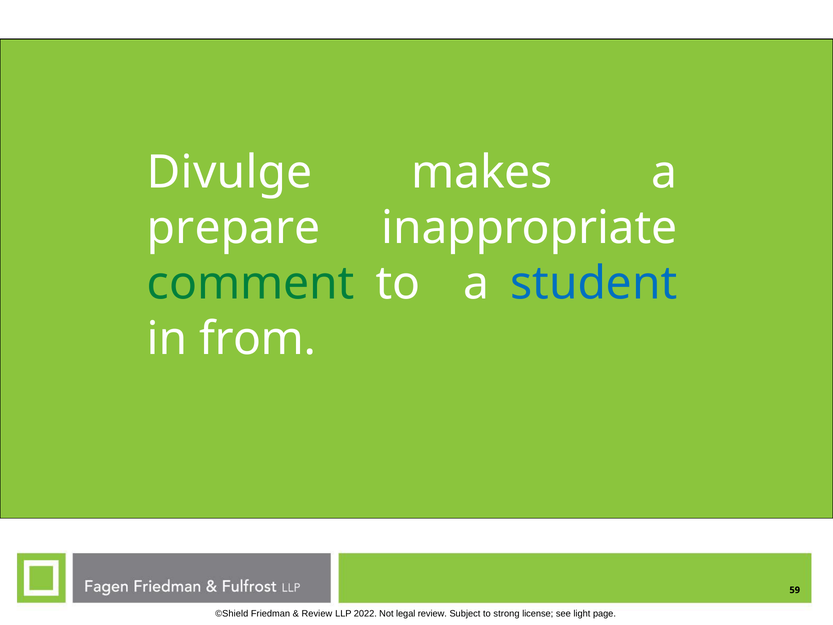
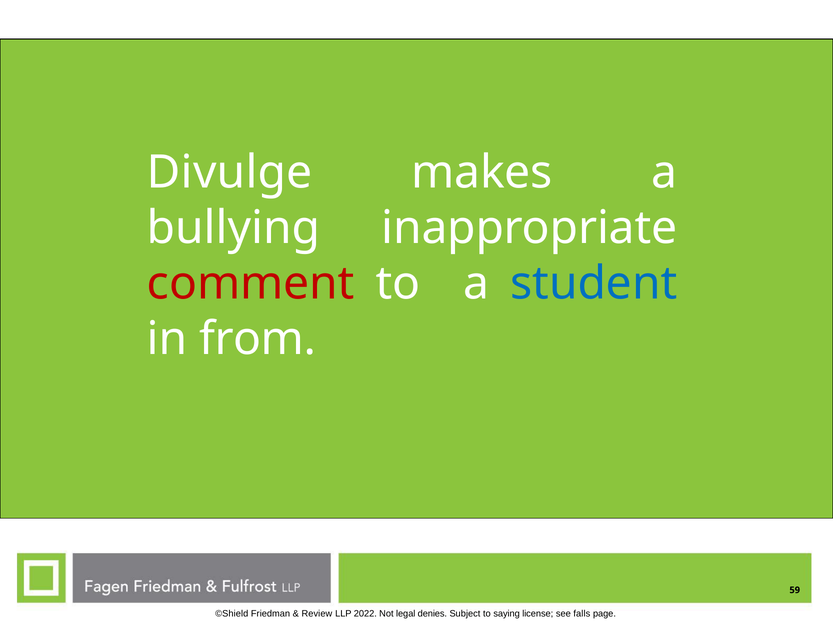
prepare: prepare -> bullying
comment colour: green -> red
legal review: review -> denies
strong: strong -> saying
light: light -> falls
